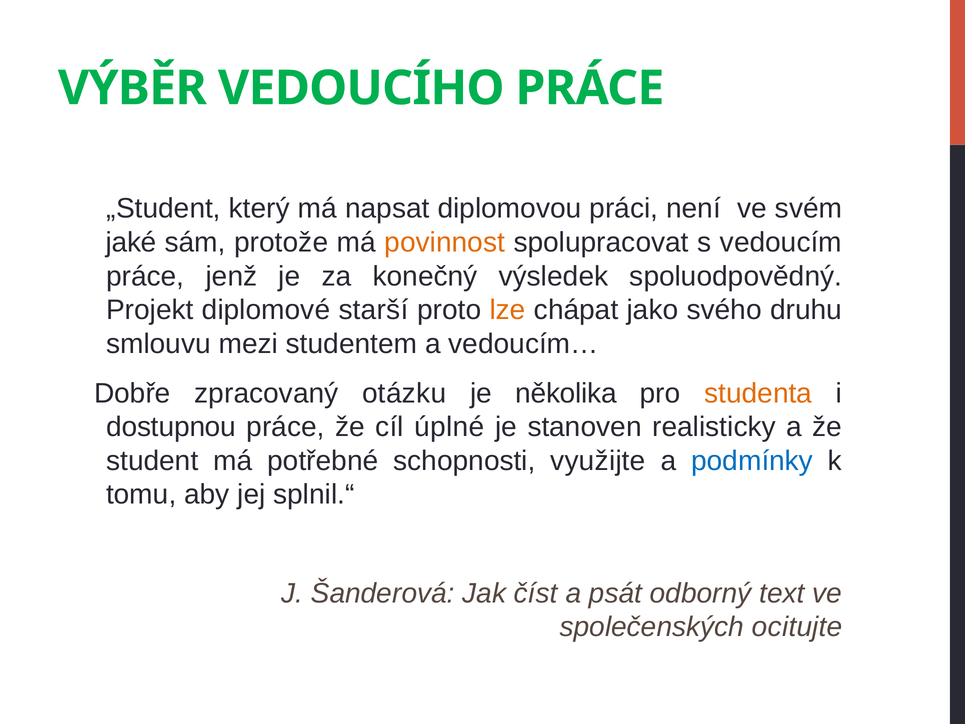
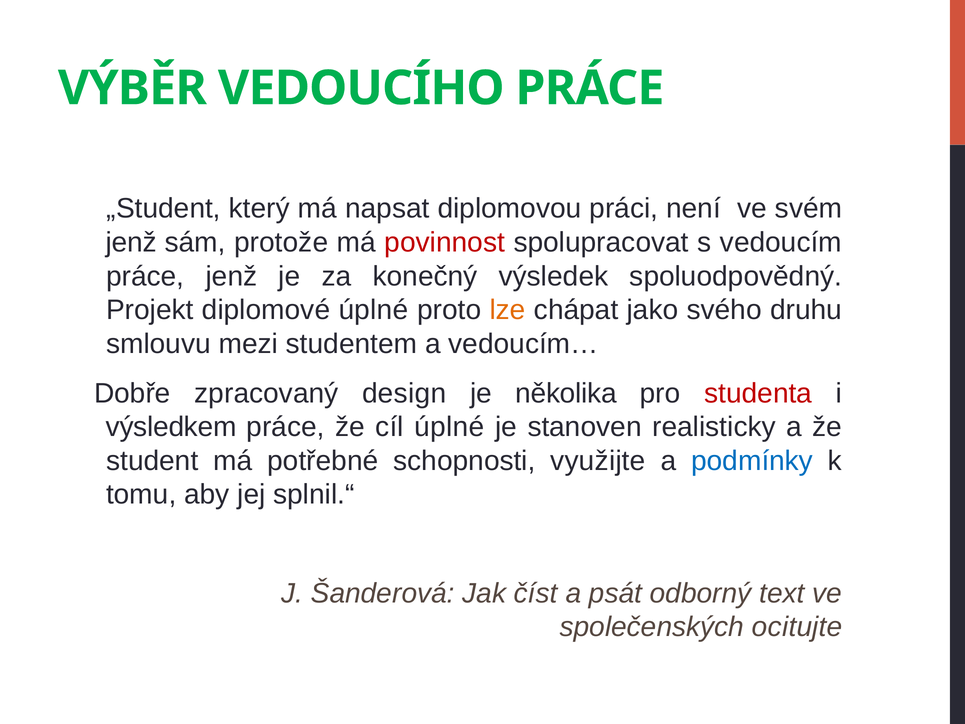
jaké at (131, 242): jaké -> jenž
povinnost colour: orange -> red
diplomové starší: starší -> úplné
otázku: otázku -> design
studenta colour: orange -> red
dostupnou: dostupnou -> výsledkem
